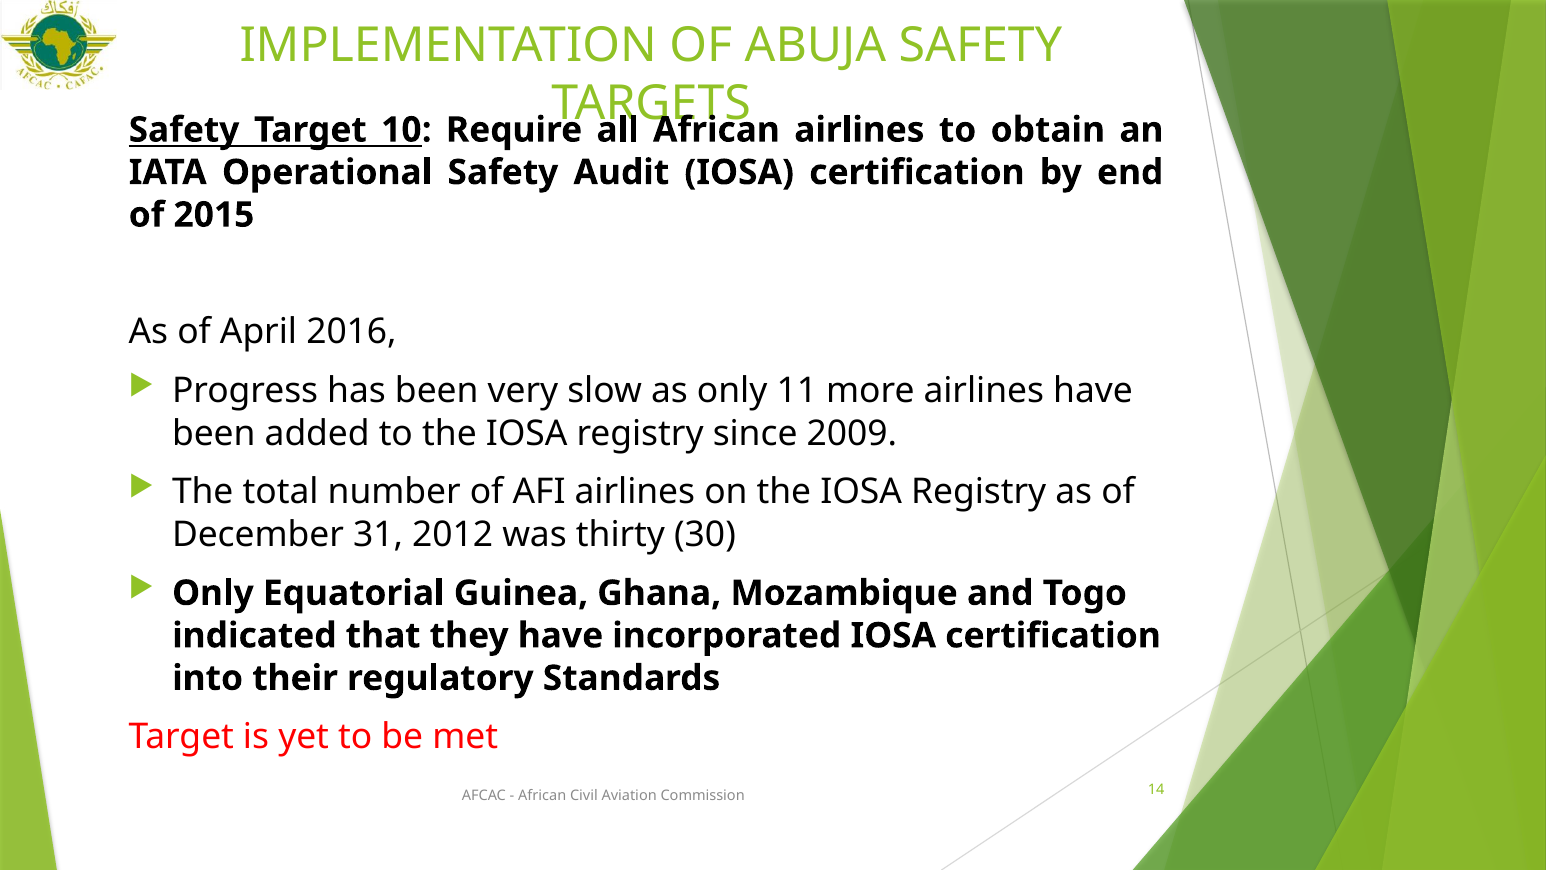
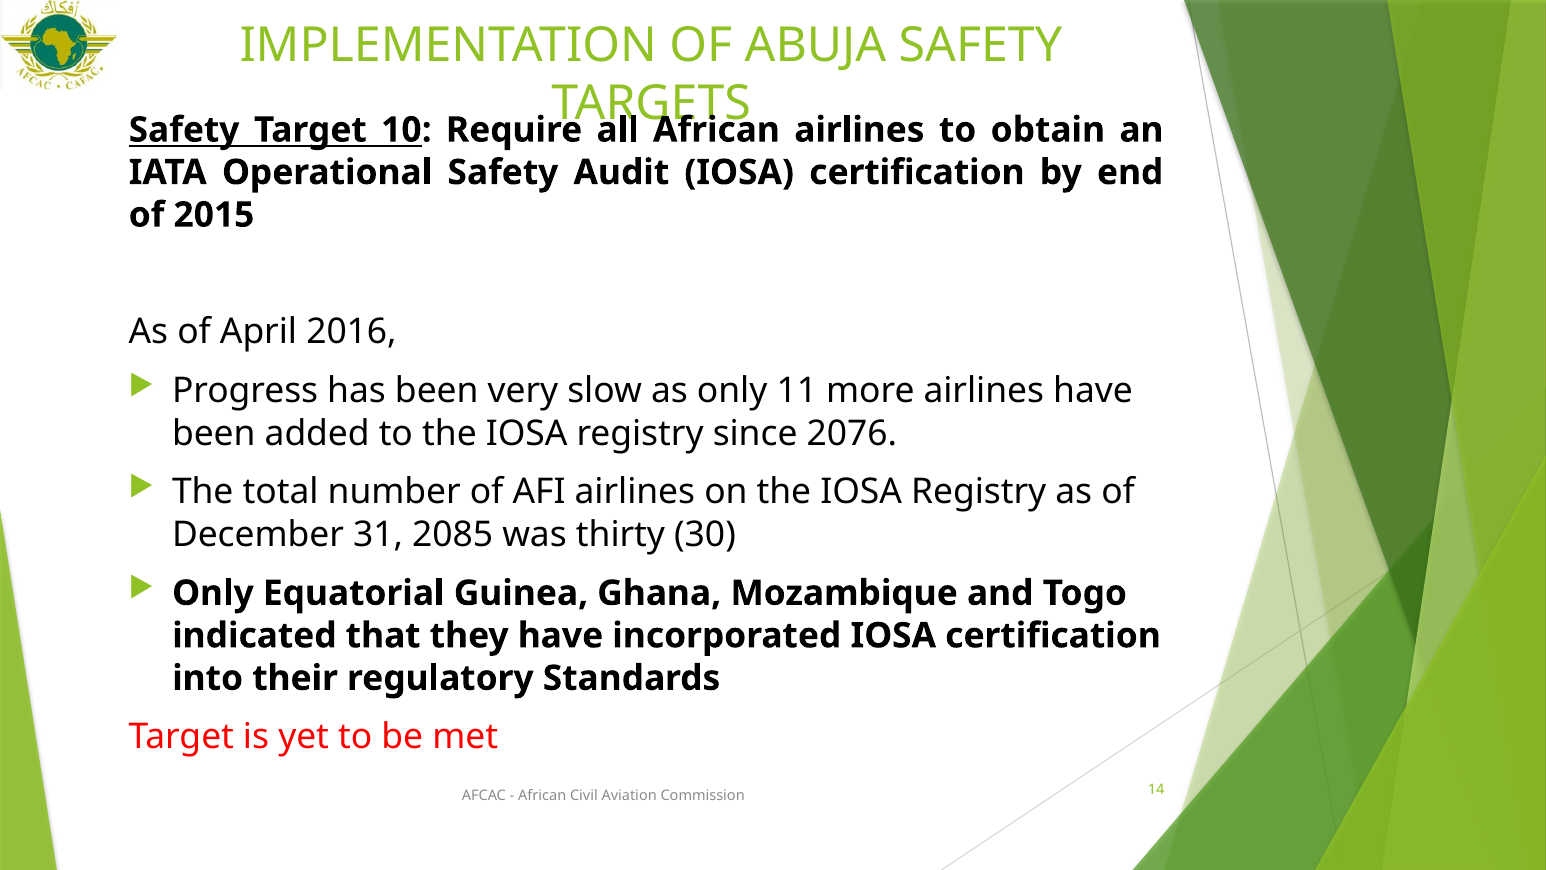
2009: 2009 -> 2076
2012: 2012 -> 2085
